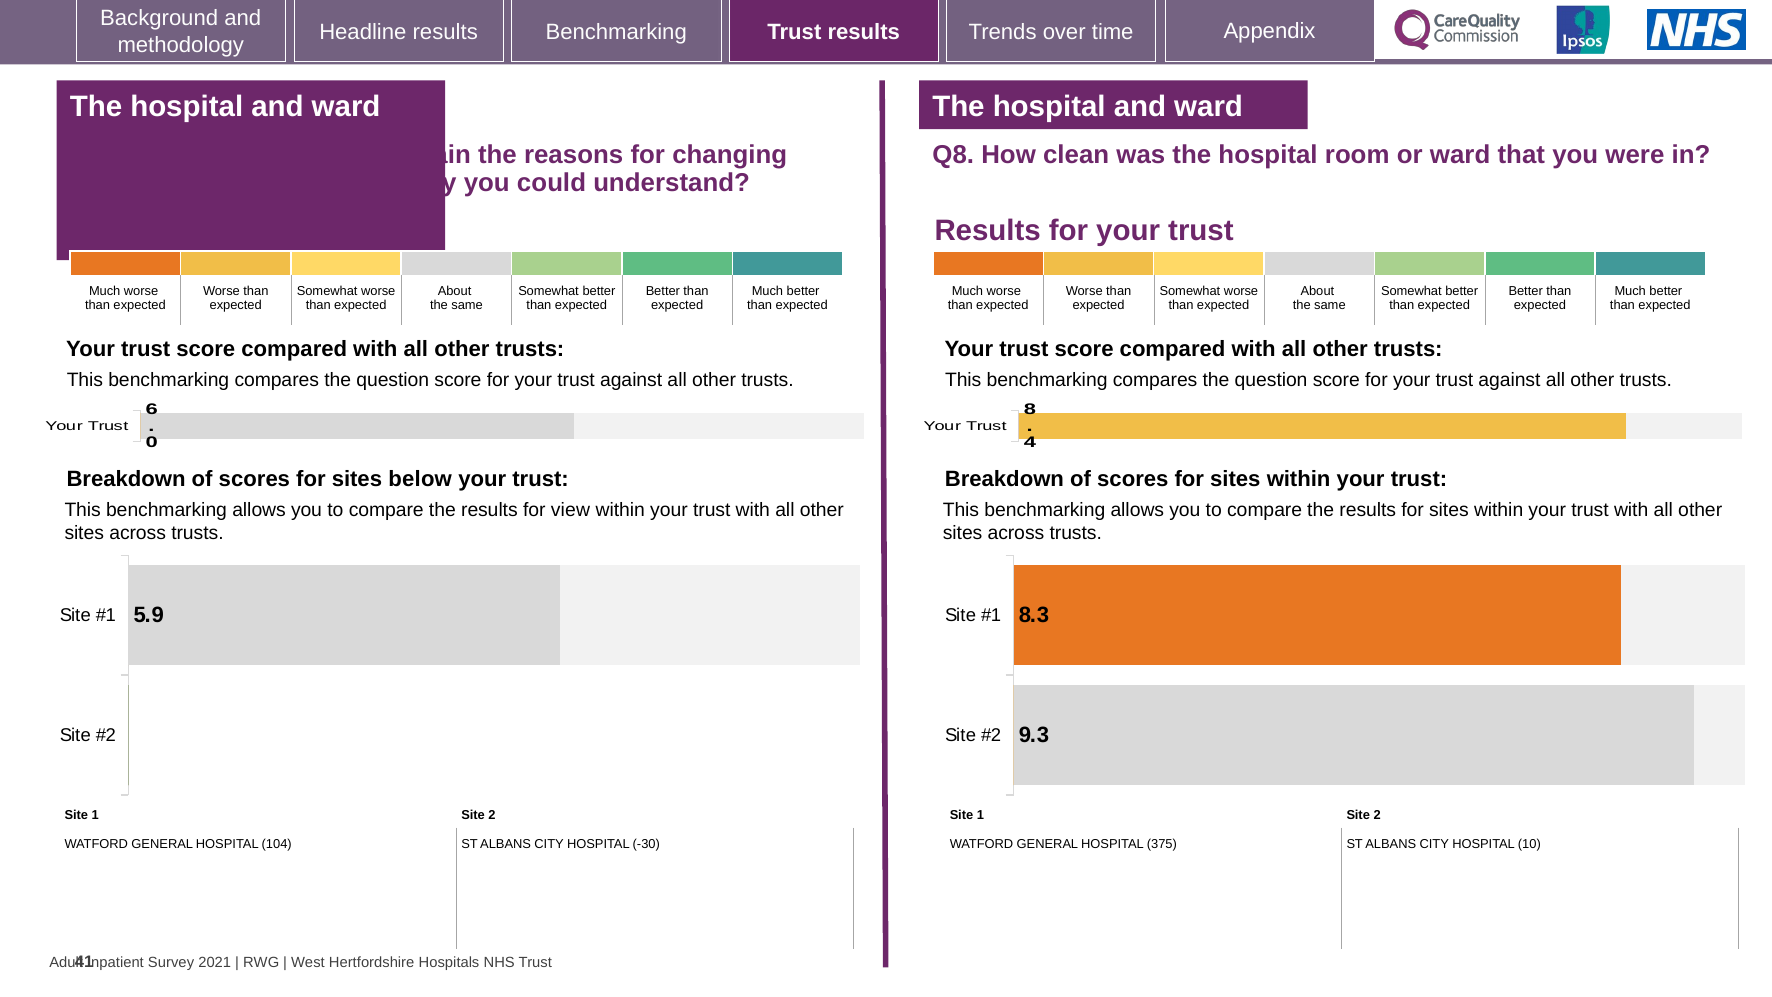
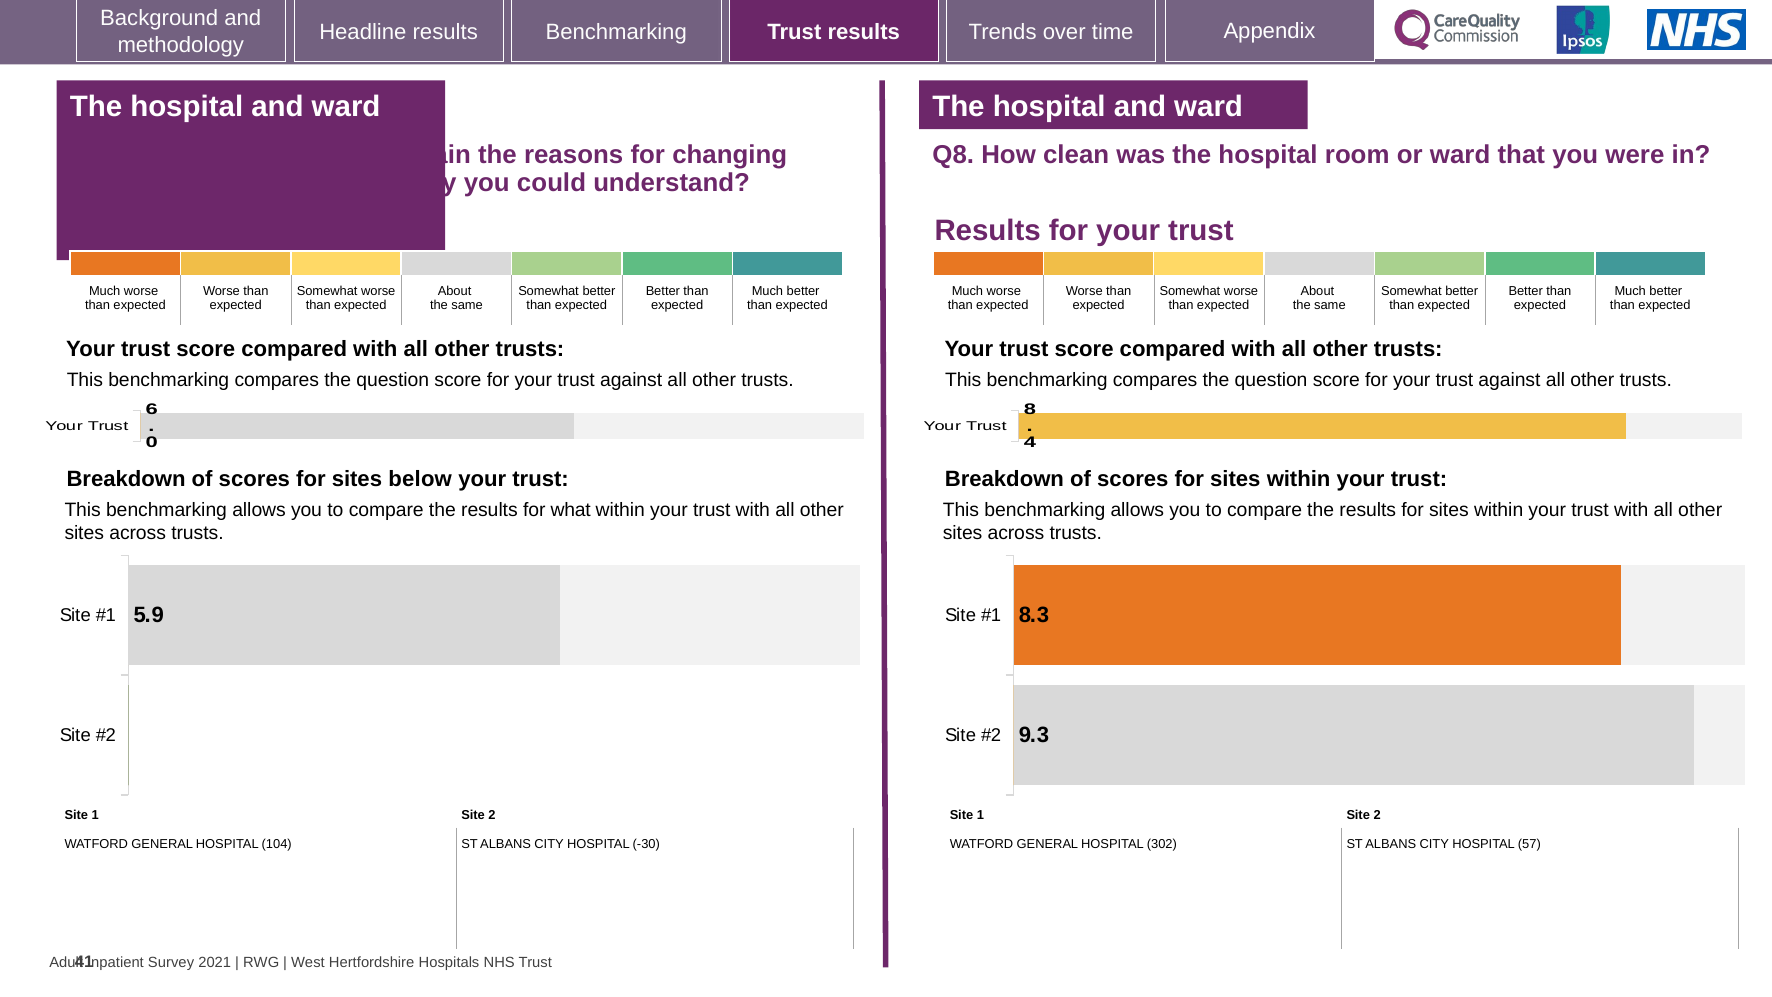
view: view -> what
375: 375 -> 302
10: 10 -> 57
